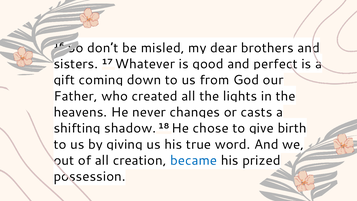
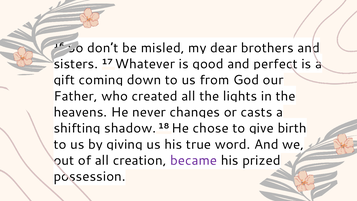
became colour: blue -> purple
